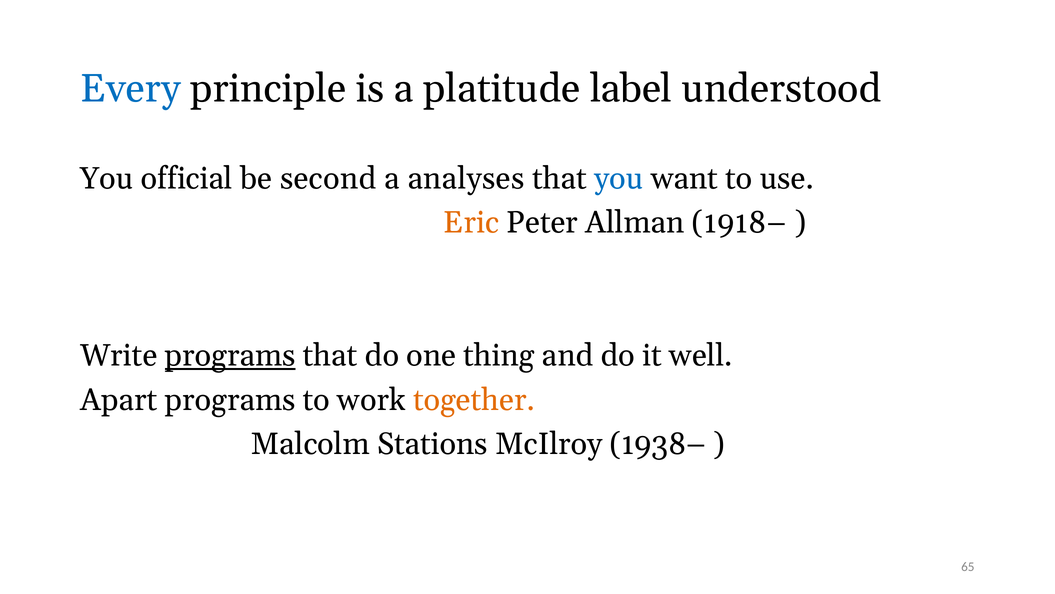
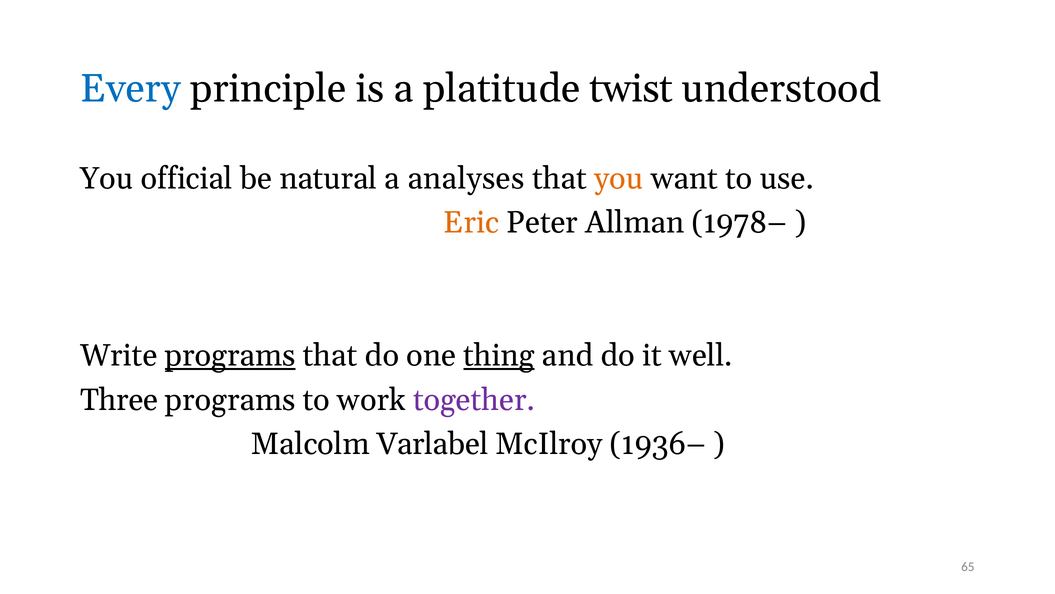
label: label -> twist
second: second -> natural
you at (619, 178) colour: blue -> orange
1918–: 1918– -> 1978–
thing underline: none -> present
Apart: Apart -> Three
together colour: orange -> purple
Stations: Stations -> Varlabel
1938–: 1938– -> 1936–
